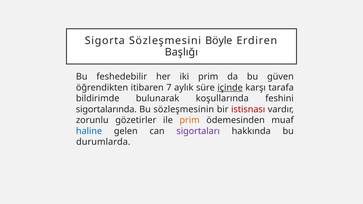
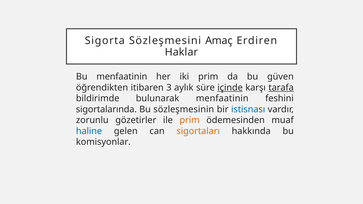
Böyle: Böyle -> Amaç
Başlığı: Başlığı -> Haklar
Bu feshedebilir: feshedebilir -> menfaatinin
7: 7 -> 3
tarafa underline: none -> present
bulunarak koşullarında: koşullarında -> menfaatinin
istisnası colour: red -> blue
sigortaları colour: purple -> orange
durumlarda: durumlarda -> komisyonlar
